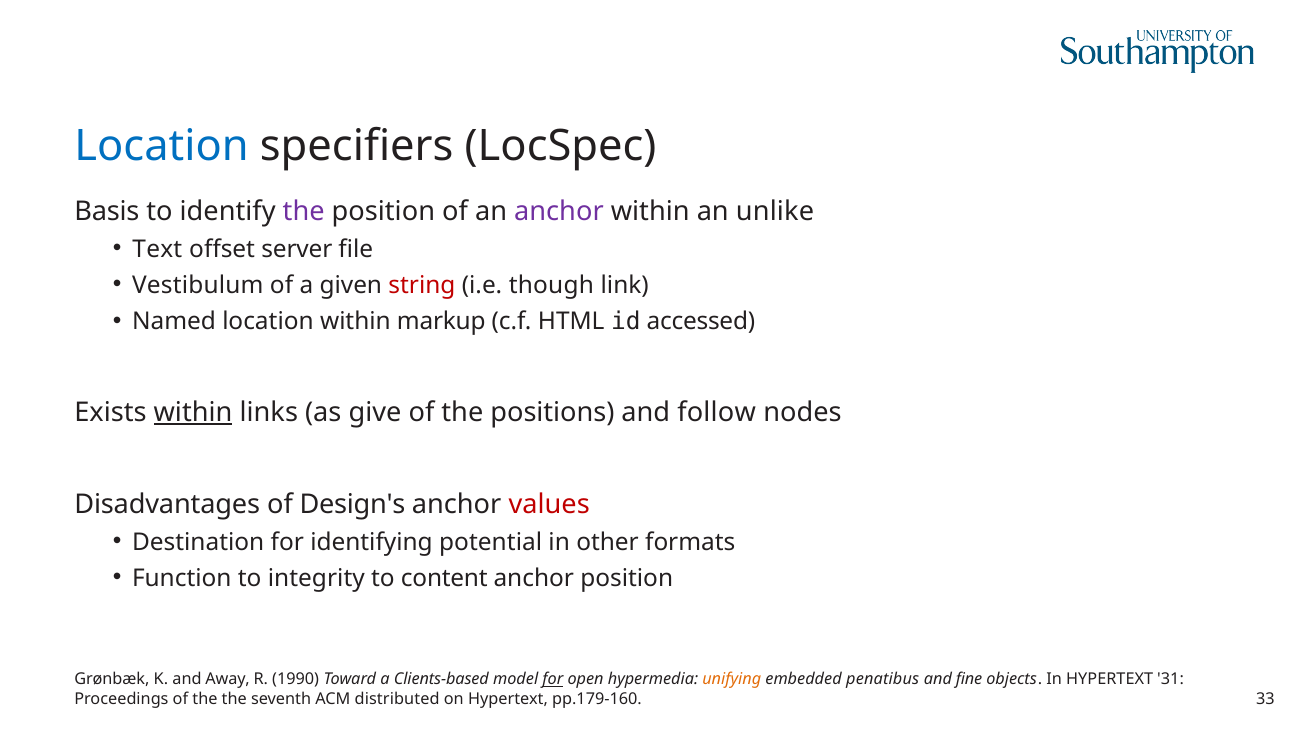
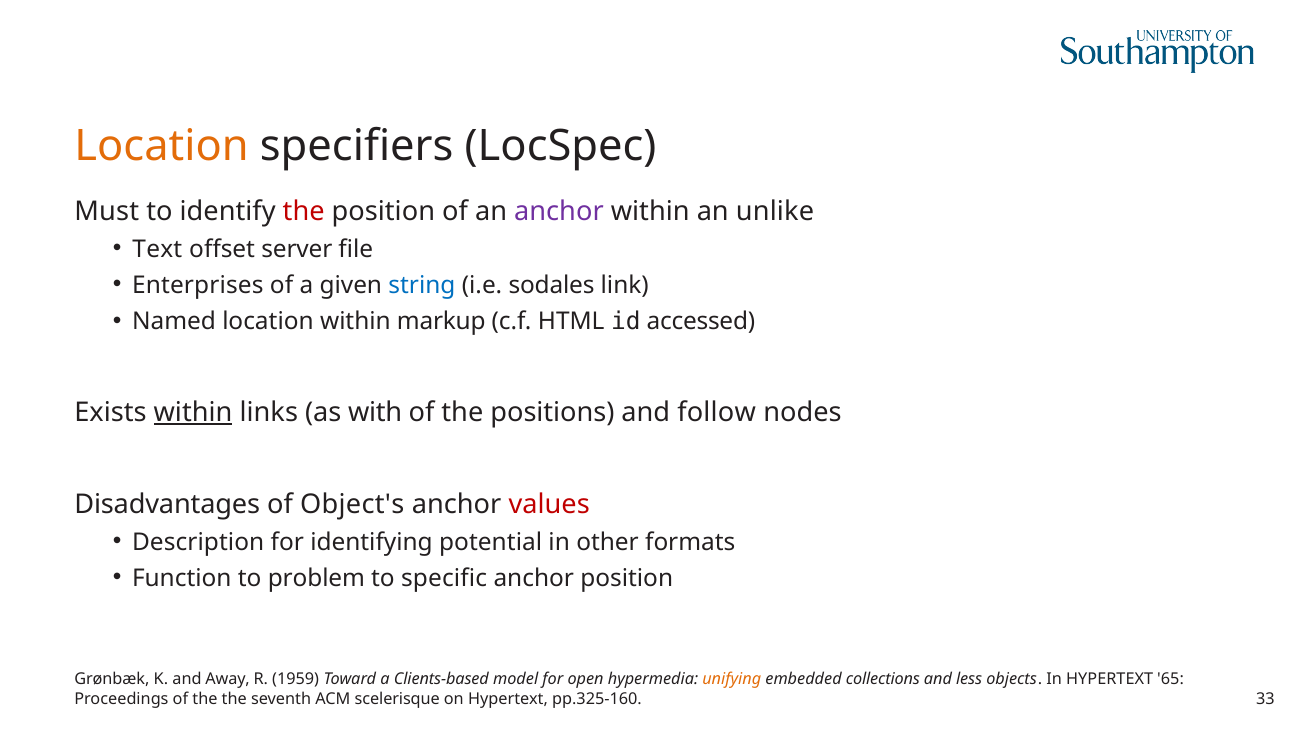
Location at (162, 146) colour: blue -> orange
Basis: Basis -> Must
the at (304, 212) colour: purple -> red
Vestibulum: Vestibulum -> Enterprises
string colour: red -> blue
though: though -> sodales
give: give -> with
Design's: Design's -> Object's
Destination: Destination -> Description
integrity: integrity -> problem
content: content -> specific
1990: 1990 -> 1959
for at (553, 679) underline: present -> none
penatibus: penatibus -> collections
fine: fine -> less
31: 31 -> 65
distributed: distributed -> scelerisque
pp.179-160: pp.179-160 -> pp.325-160
